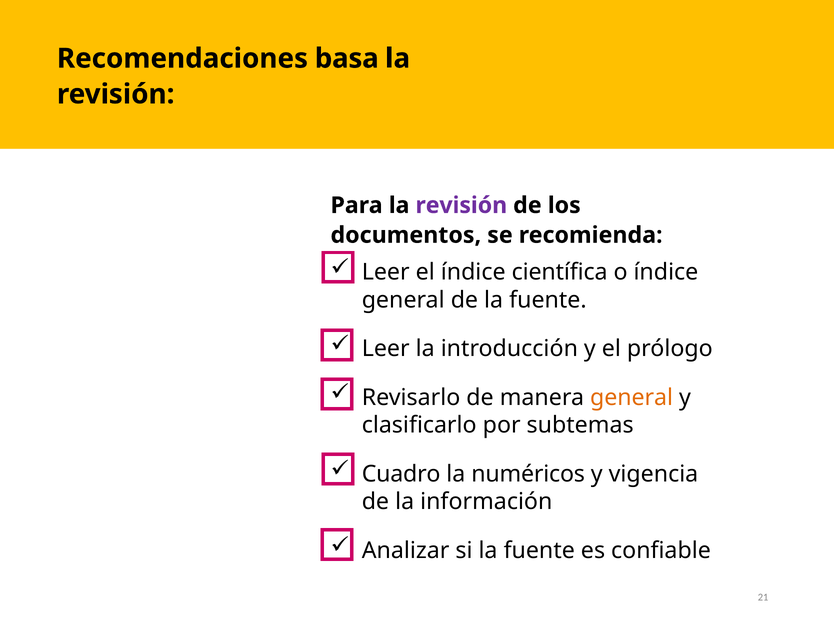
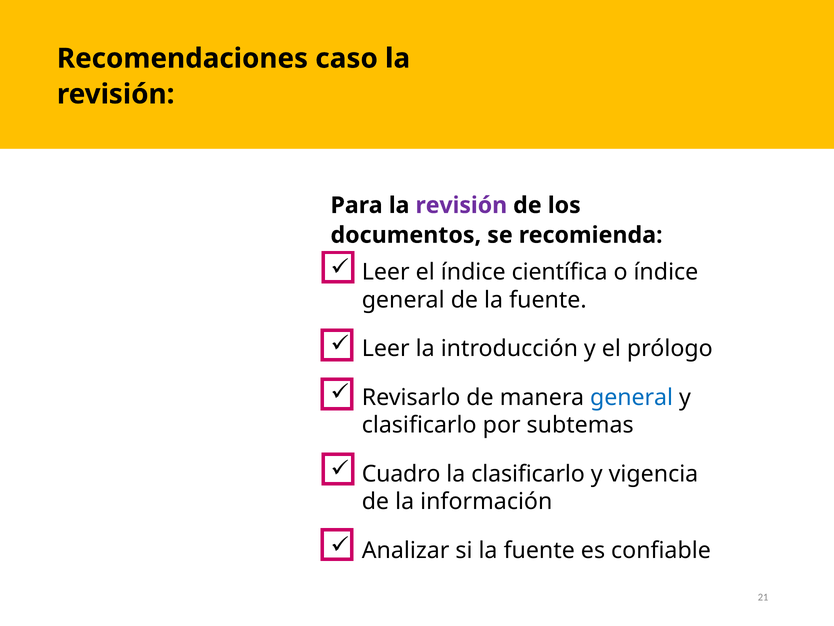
basa: basa -> caso
general at (632, 397) colour: orange -> blue
la numéricos: numéricos -> clasificarlo
